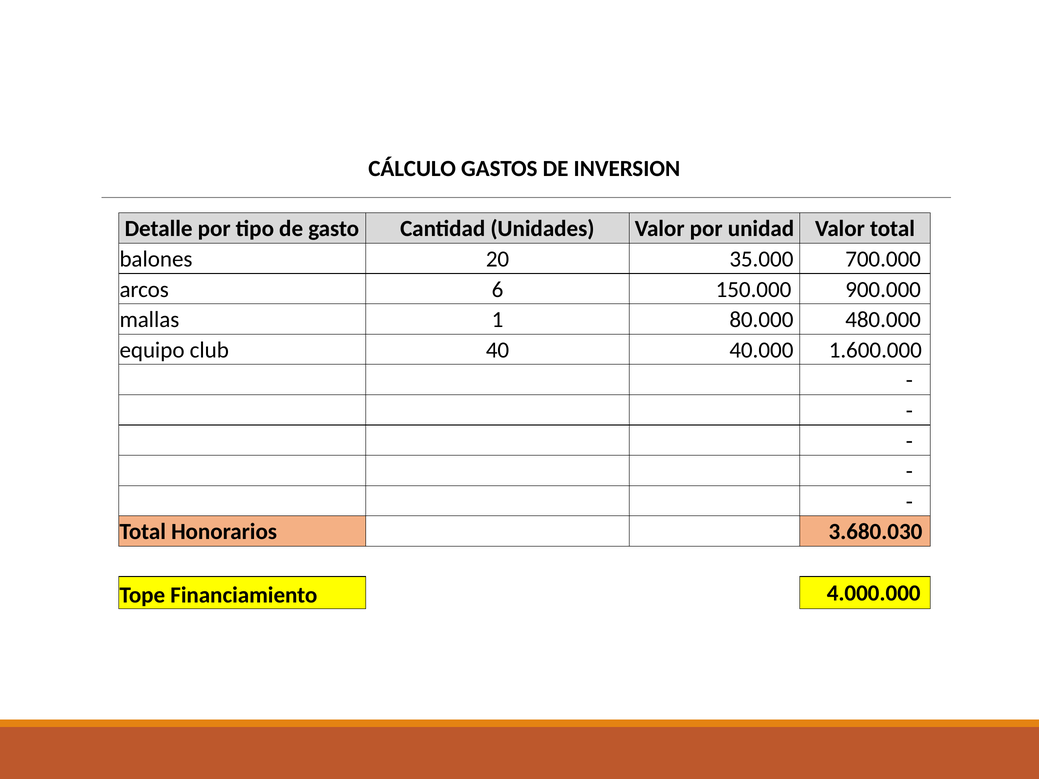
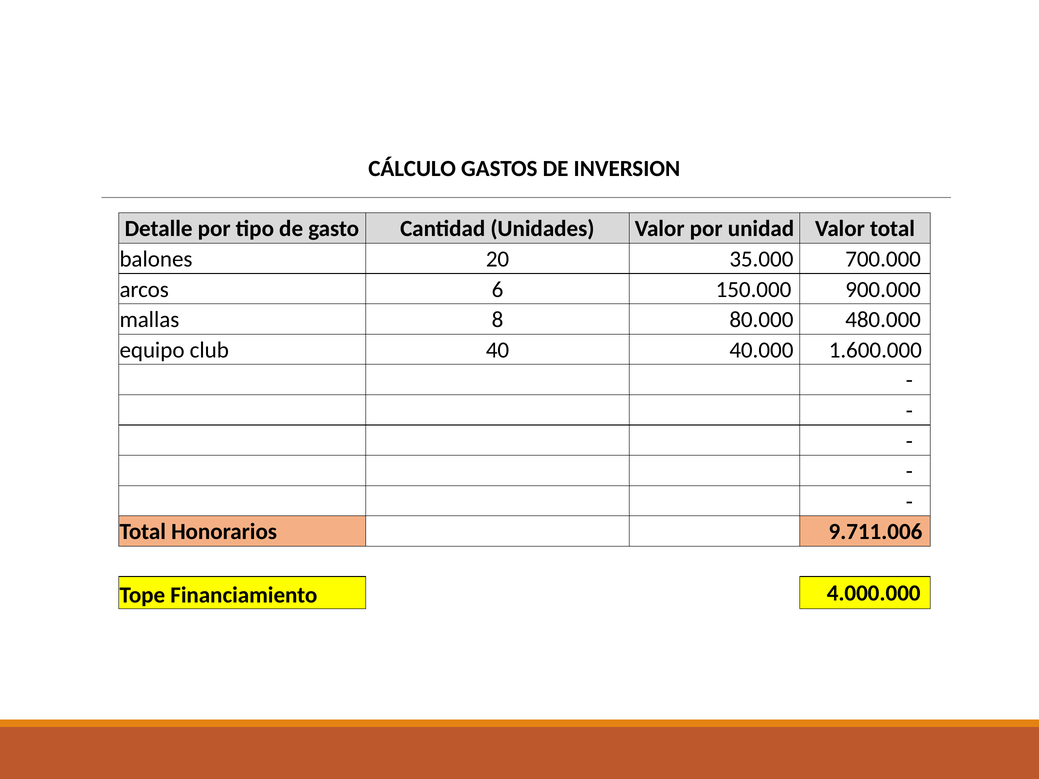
1: 1 -> 8
3.680.030: 3.680.030 -> 9.711.006
